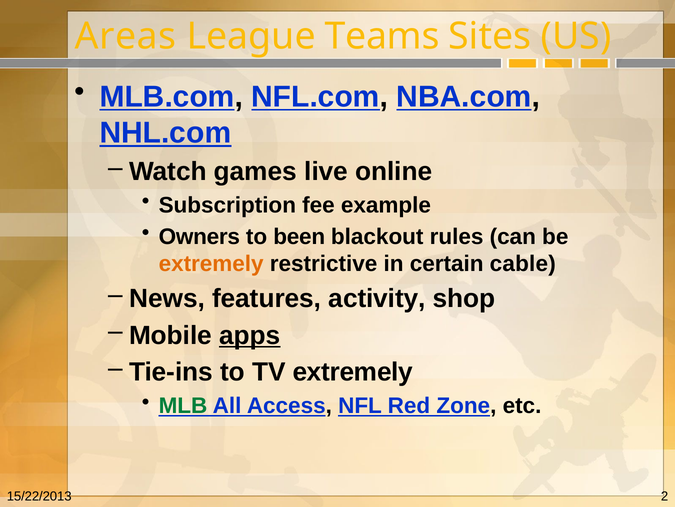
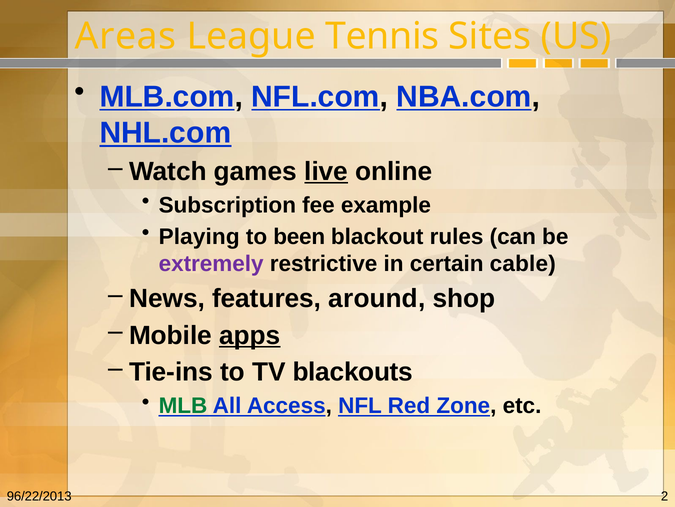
Teams: Teams -> Tennis
live underline: none -> present
Owners: Owners -> Playing
extremely at (211, 263) colour: orange -> purple
activity: activity -> around
TV extremely: extremely -> blackouts
15/22/2013: 15/22/2013 -> 96/22/2013
